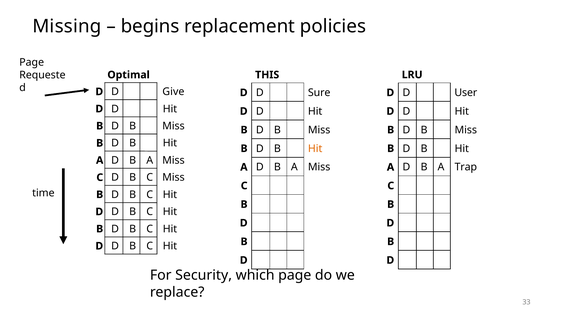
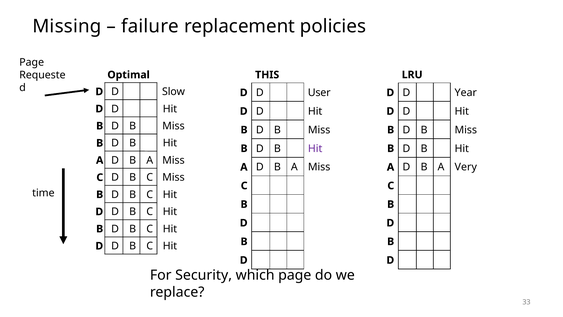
begins: begins -> failure
Give: Give -> Slow
Sure: Sure -> User
User: User -> Year
Hit at (315, 148) colour: orange -> purple
Trap: Trap -> Very
